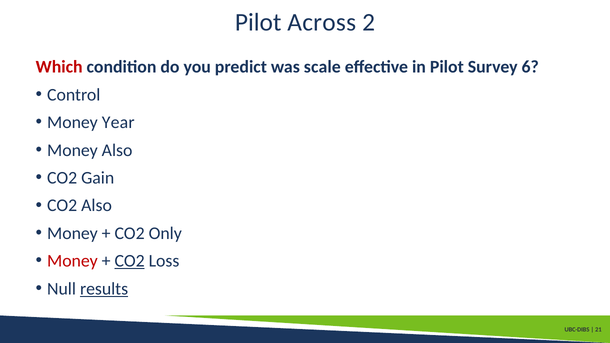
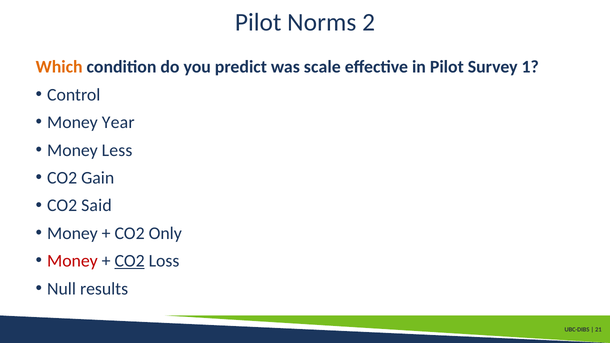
Across: Across -> Norms
Which colour: red -> orange
6: 6 -> 1
Money Also: Also -> Less
CO2 Also: Also -> Said
results underline: present -> none
